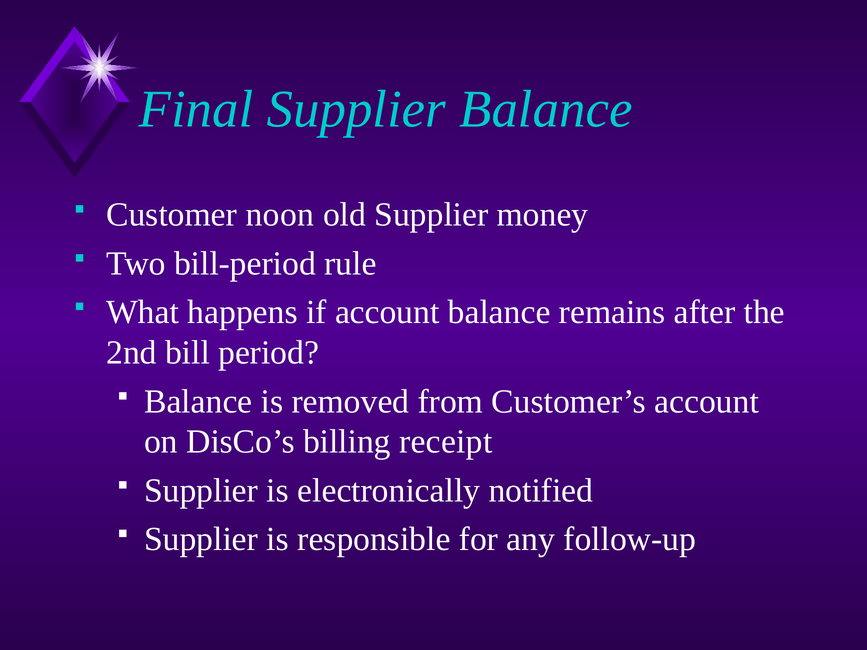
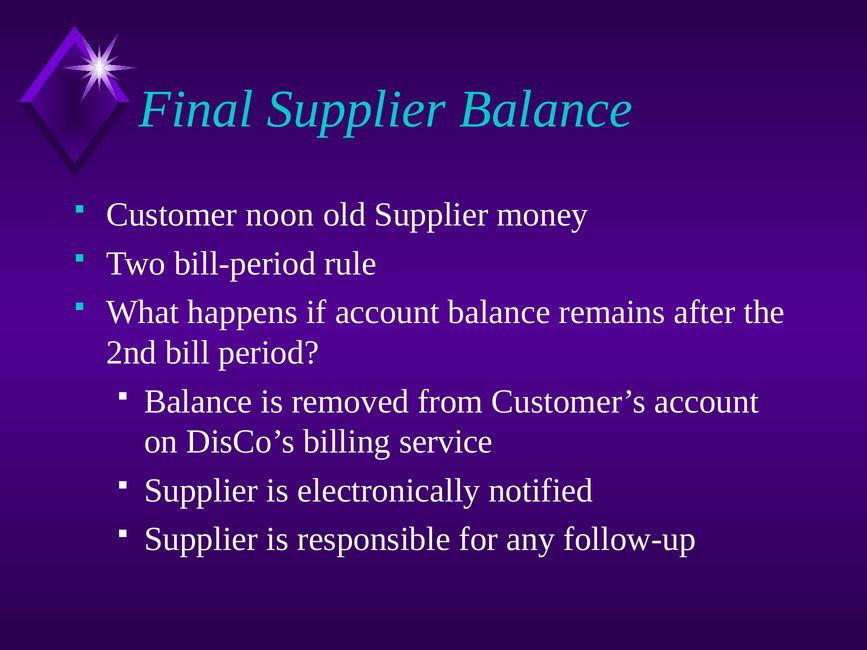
receipt: receipt -> service
